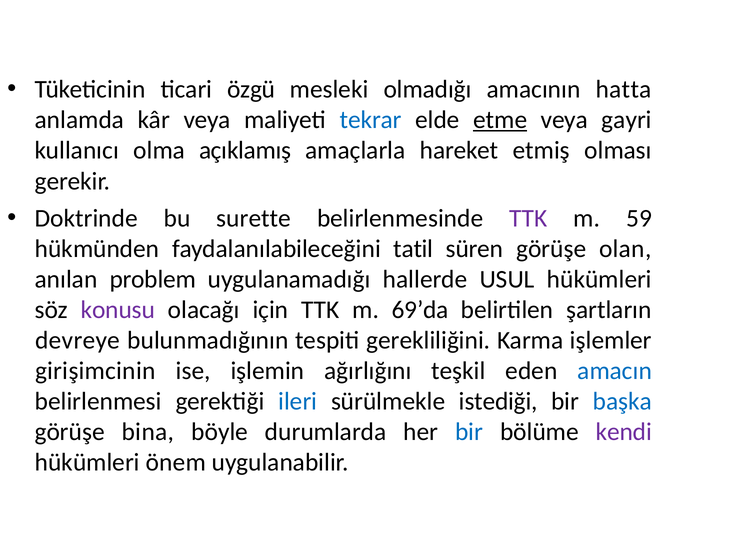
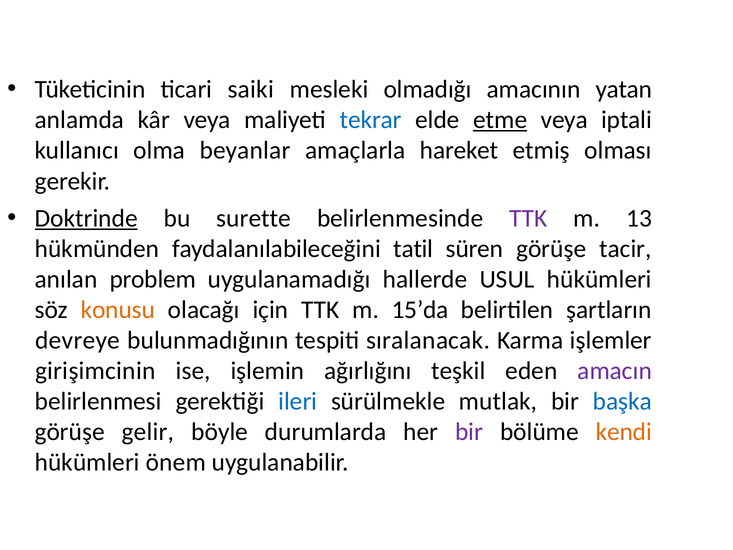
özgü: özgü -> saiki
hatta: hatta -> yatan
gayri: gayri -> iptali
açıklamış: açıklamış -> beyanlar
Doktrinde underline: none -> present
59: 59 -> 13
olan: olan -> tacir
konusu colour: purple -> orange
69’da: 69’da -> 15’da
gerekliliğini: gerekliliğini -> sıralanacak
amacın colour: blue -> purple
istediği: istediği -> mutlak
bina: bina -> gelir
bir at (469, 432) colour: blue -> purple
kendi colour: purple -> orange
